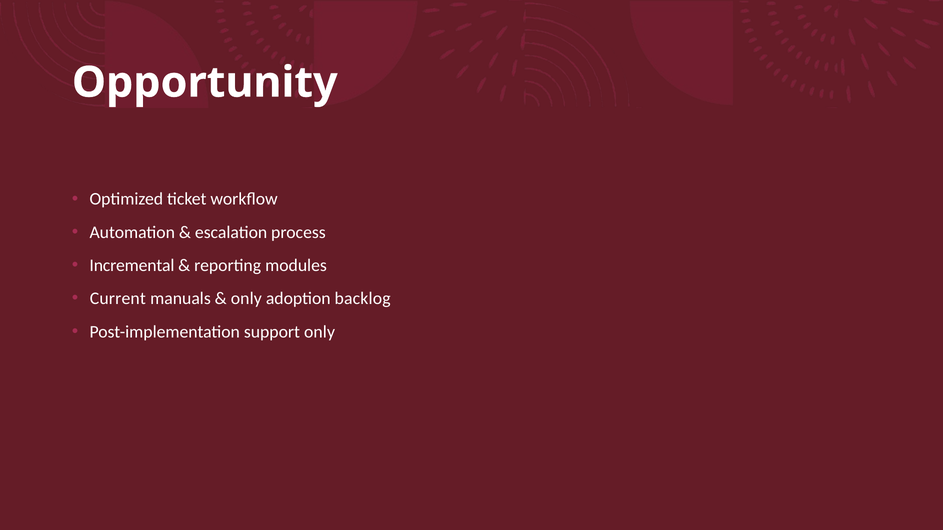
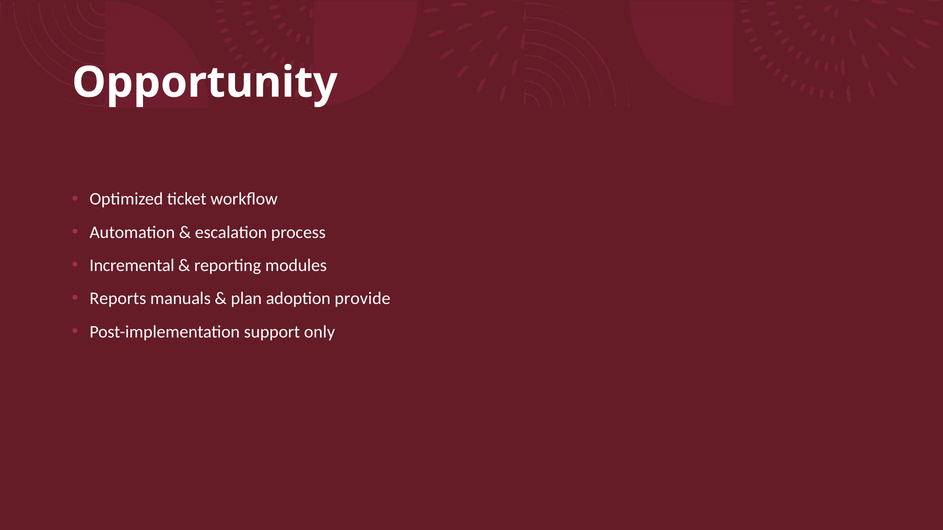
Current: Current -> Reports
only at (246, 299): only -> plan
backlog: backlog -> provide
